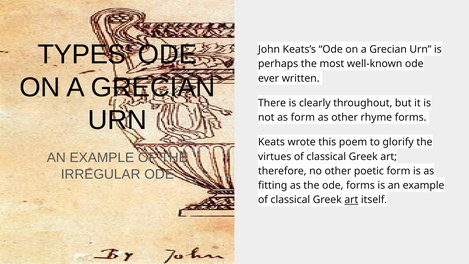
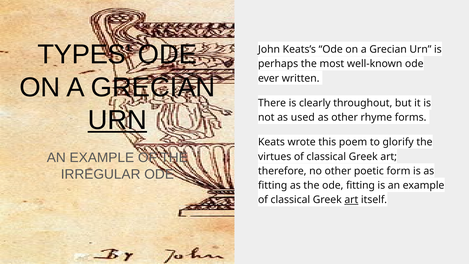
URN at (117, 120) underline: none -> present
as form: form -> used
ode forms: forms -> fitting
